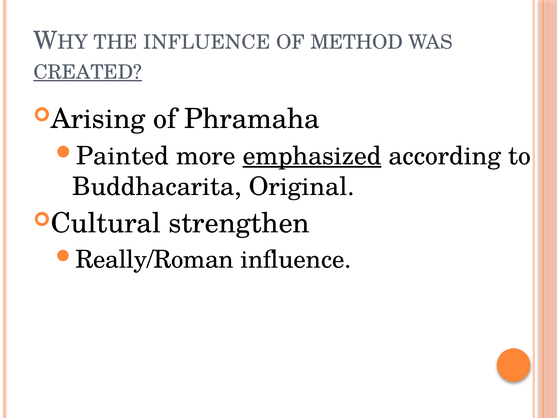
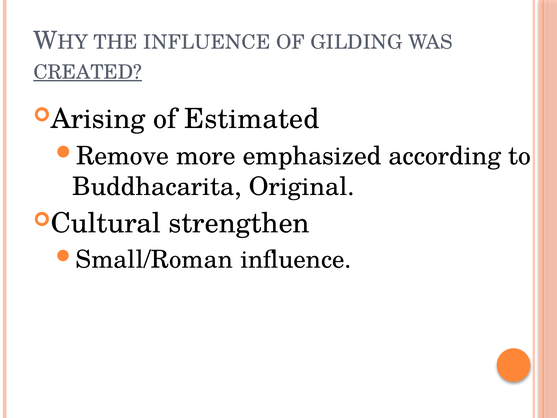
METHOD: METHOD -> GILDING
Phramaha: Phramaha -> Estimated
Painted: Painted -> Remove
emphasized underline: present -> none
Really/Roman: Really/Roman -> Small/Roman
